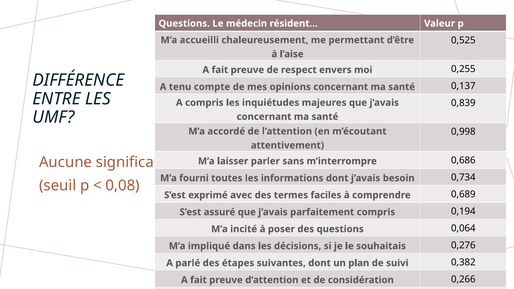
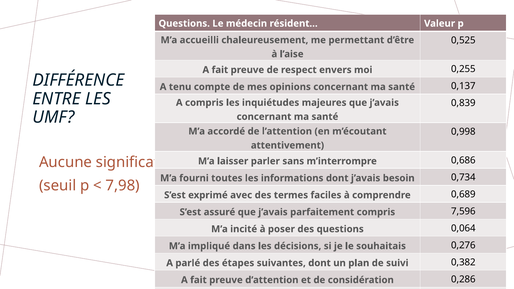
0,08: 0,08 -> 7,98
0,194: 0,194 -> 7,596
0,266: 0,266 -> 0,286
